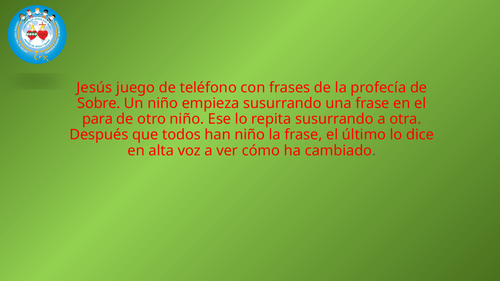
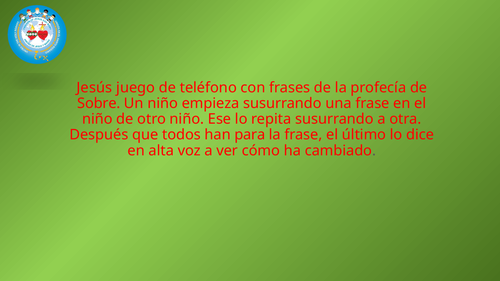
para at (97, 119): para -> niño
han niño: niño -> para
